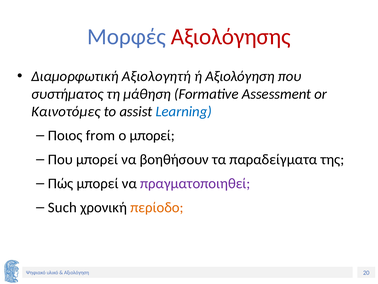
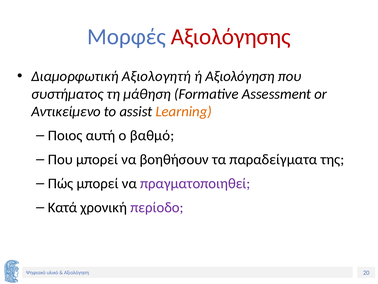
Καινοτόμες: Καινοτόμες -> Αντικείμενο
Learning colour: blue -> orange
from: from -> αυτή
ο μπορεί: μπορεί -> βαθμό
Such: Such -> Κατά
περίοδο colour: orange -> purple
